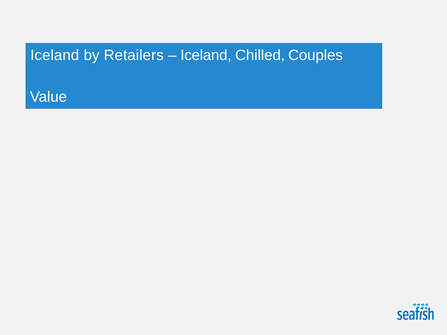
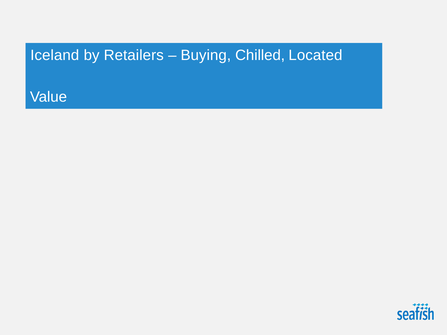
Iceland at (206, 55): Iceland -> Buying
Couples: Couples -> Located
